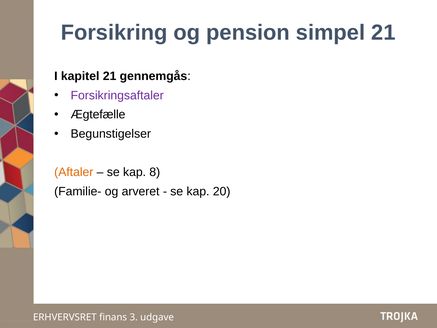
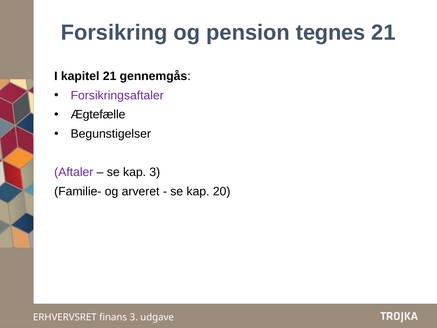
simpel: simpel -> tegnes
Aftaler colour: orange -> purple
kap 8: 8 -> 3
